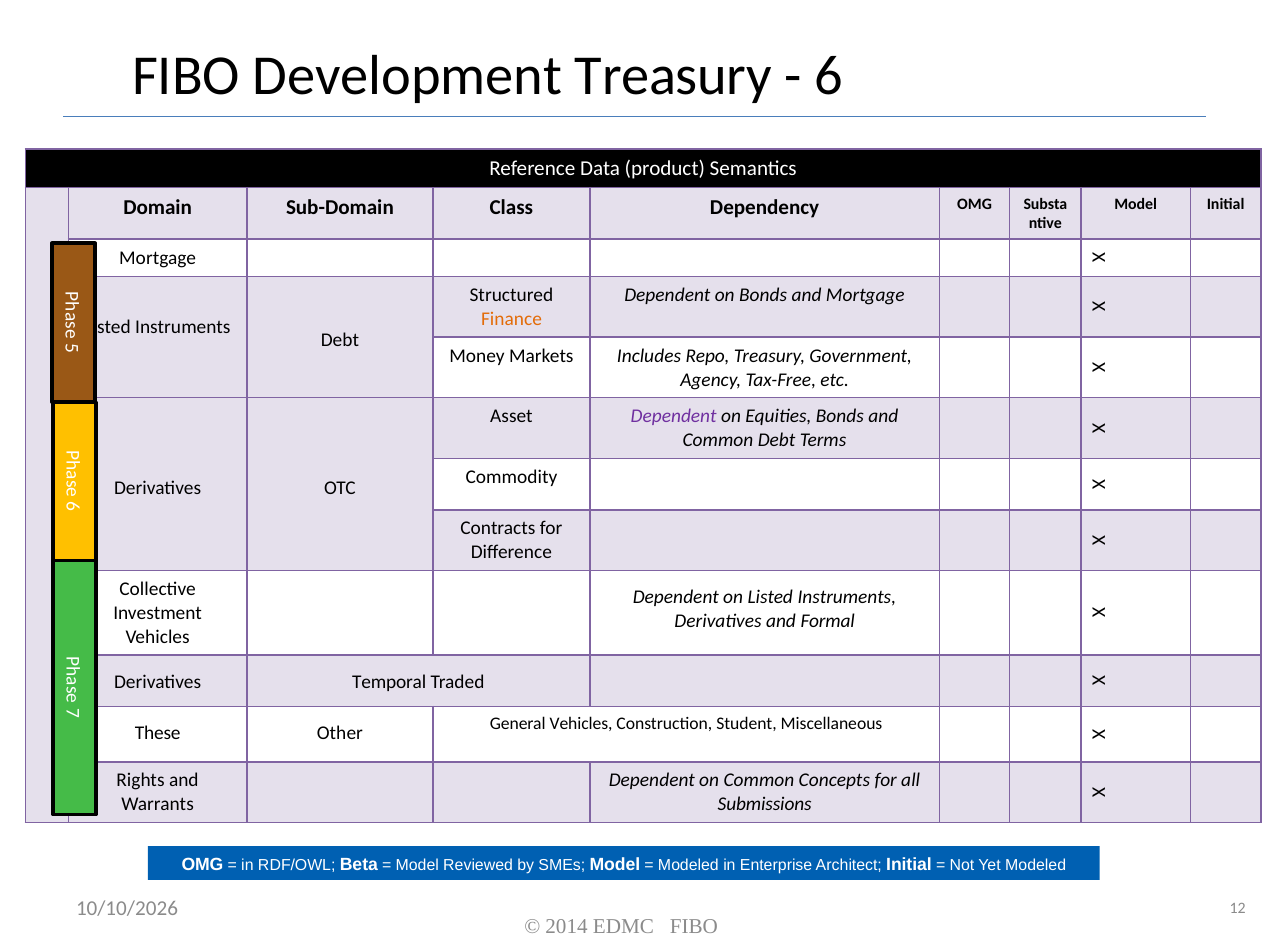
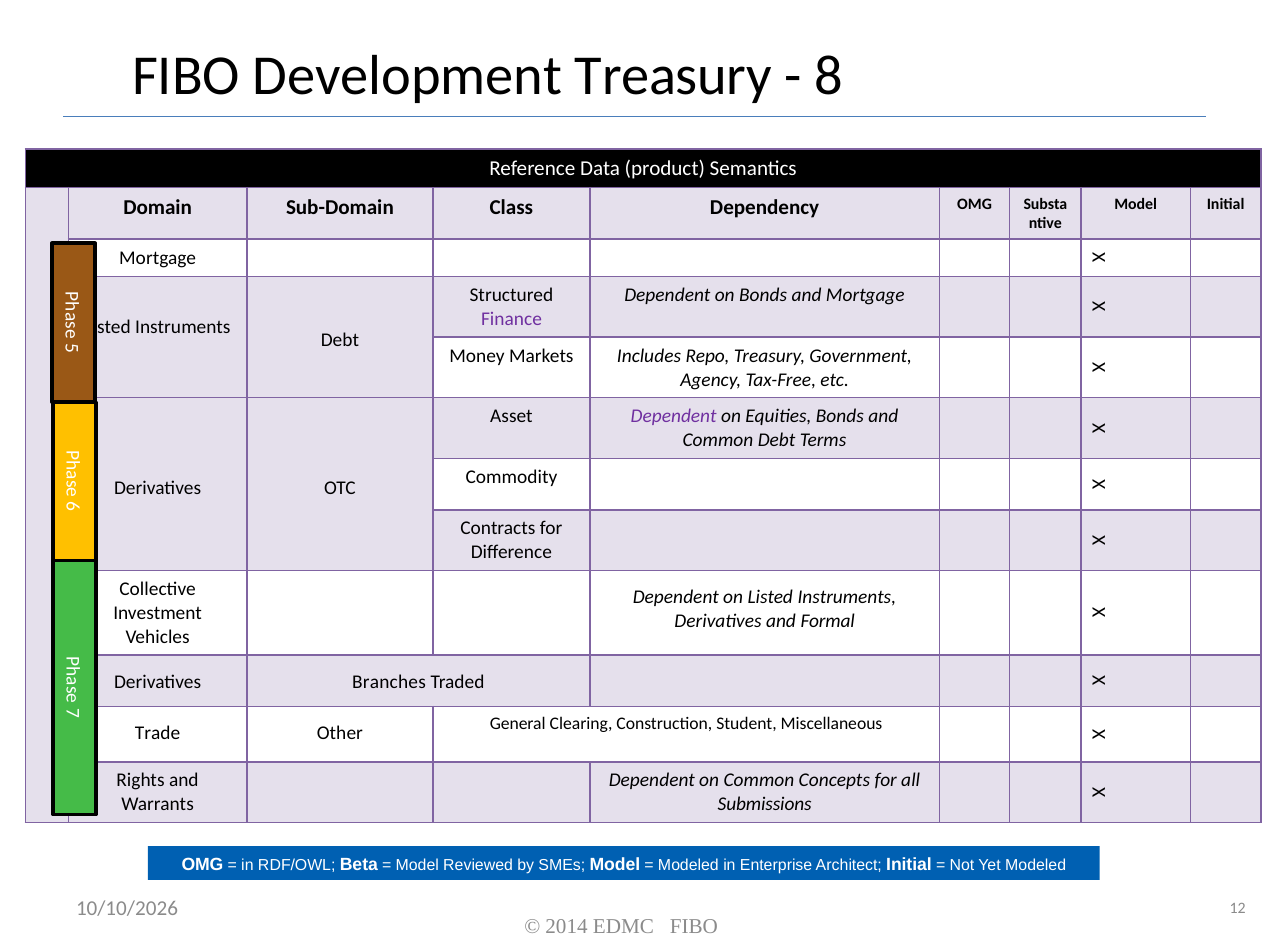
6 at (829, 76): 6 -> 8
Finance colour: orange -> purple
Temporal: Temporal -> Branches
General Vehicles: Vehicles -> Clearing
These: These -> Trade
